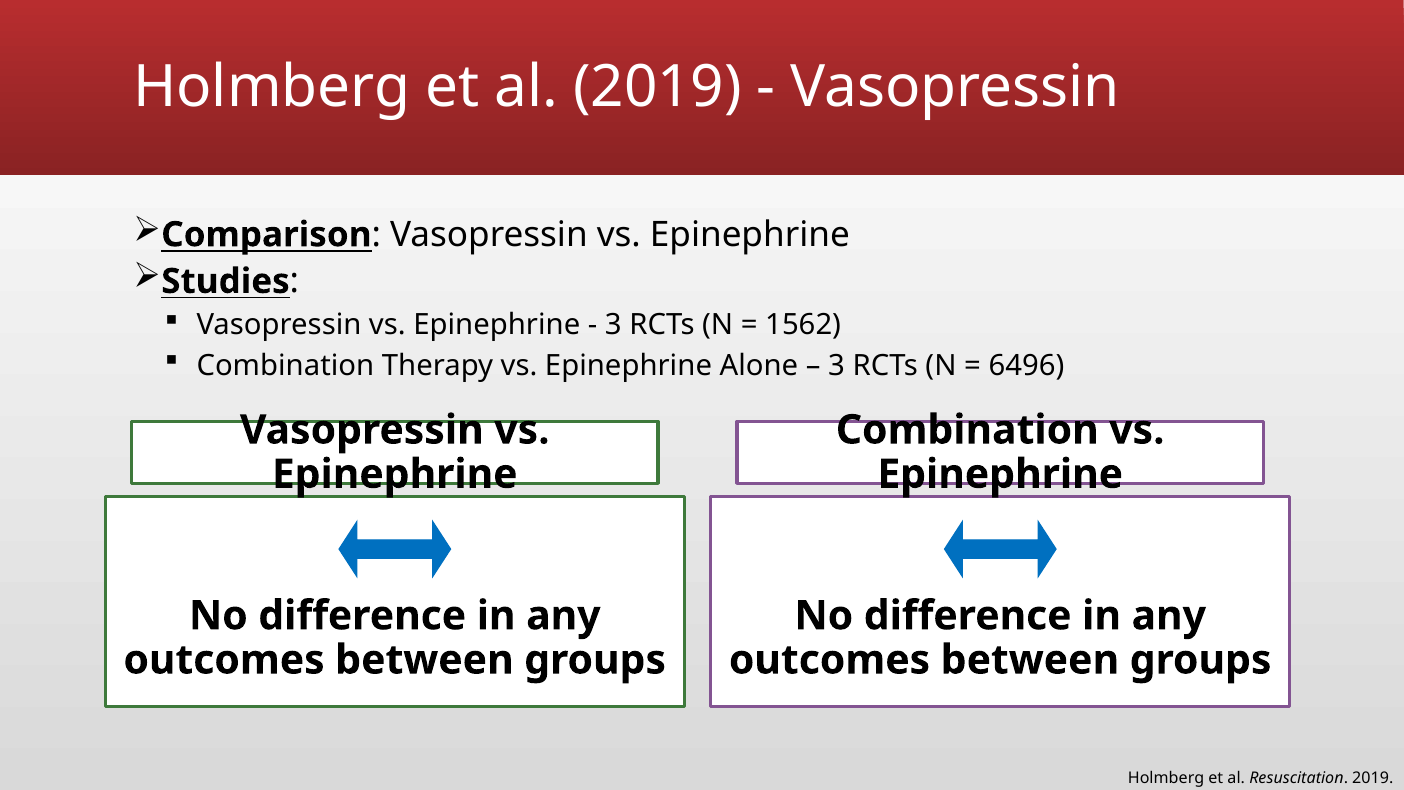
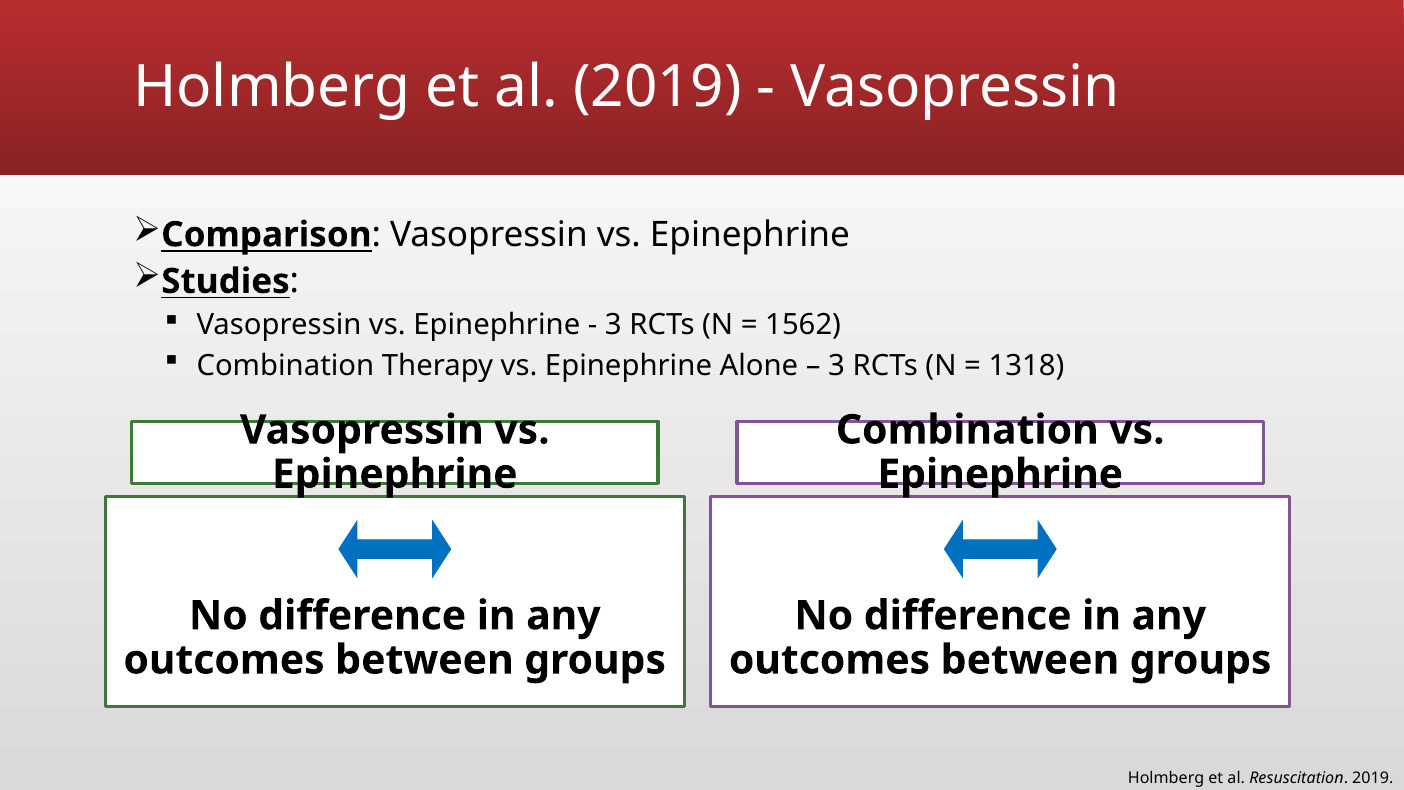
6496: 6496 -> 1318
